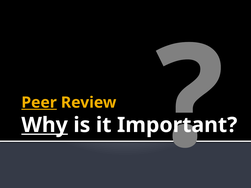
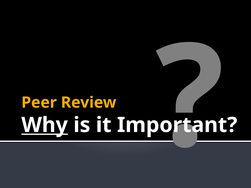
Peer underline: present -> none
